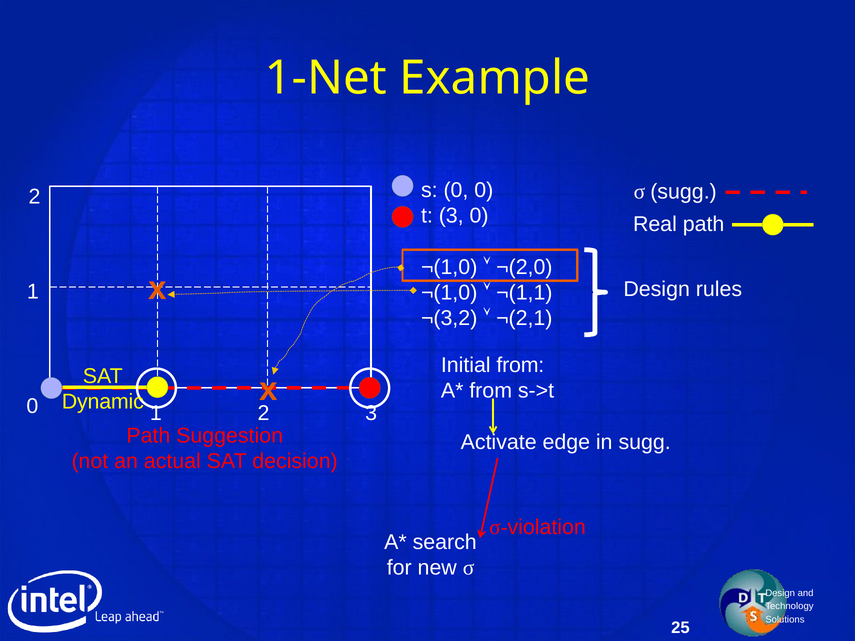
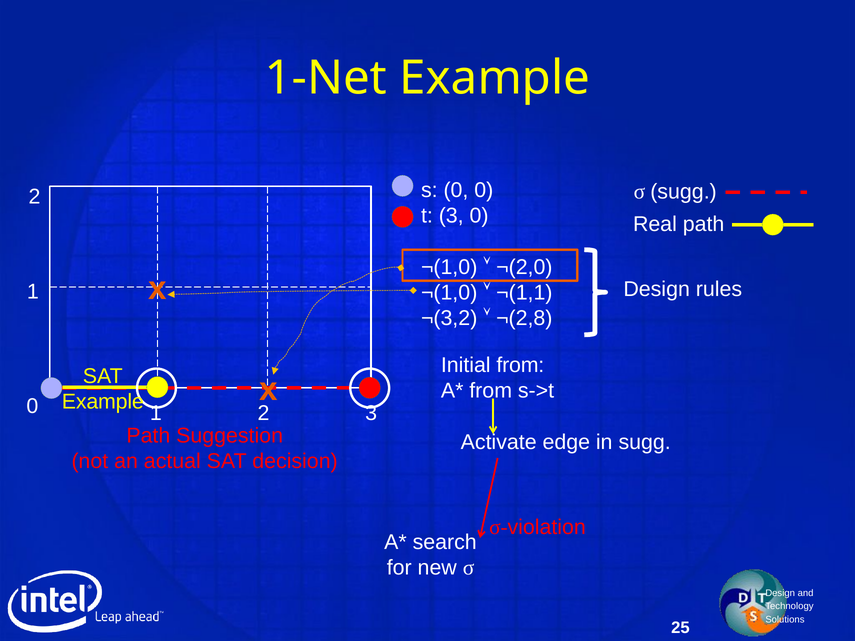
¬(2,1: ¬(2,1 -> ¬(2,8
Dynamic at (103, 402): Dynamic -> Example
